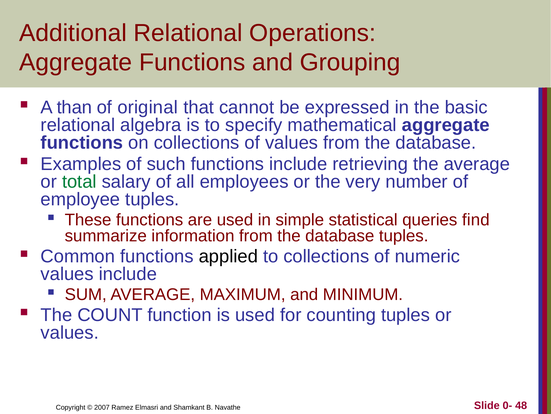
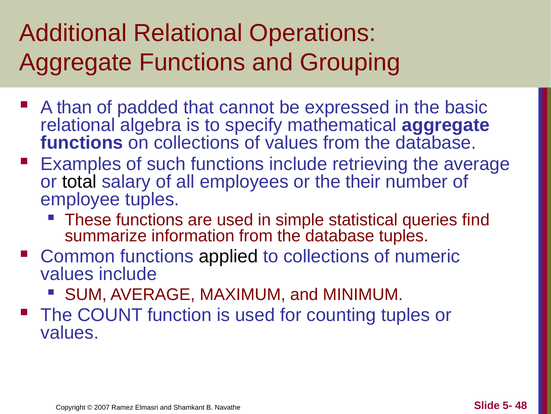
original: original -> padded
total colour: green -> black
very: very -> their
0-: 0- -> 5-
